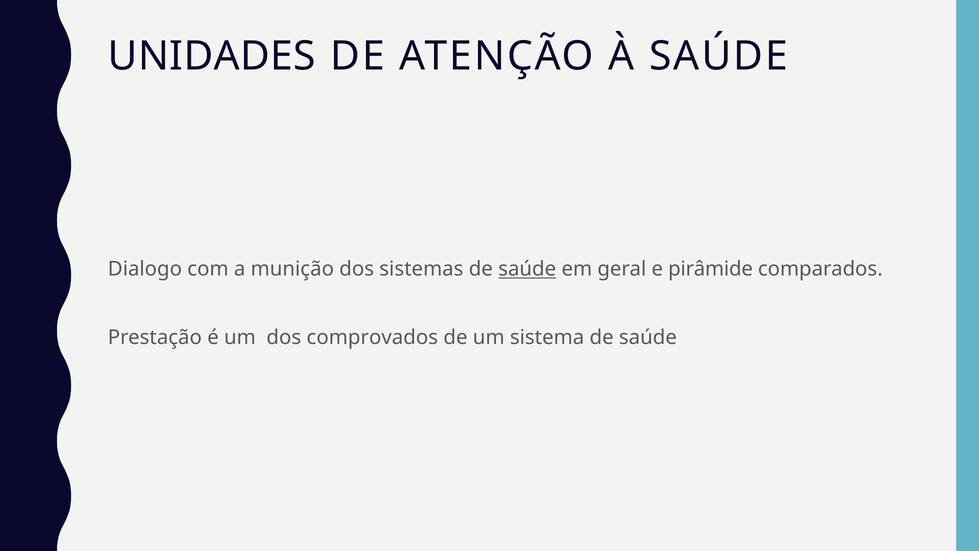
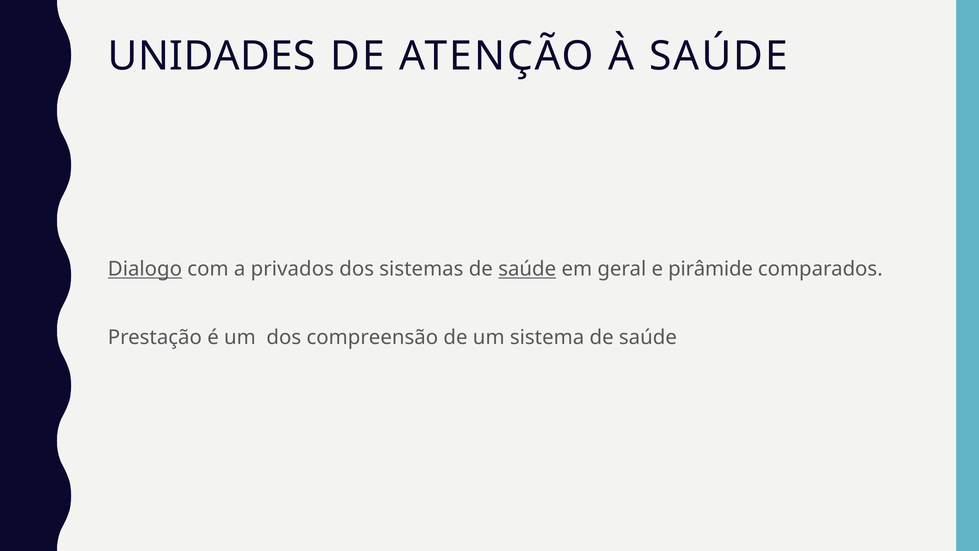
Dialogo underline: none -> present
munição: munição -> privados
comprovados: comprovados -> compreensão
